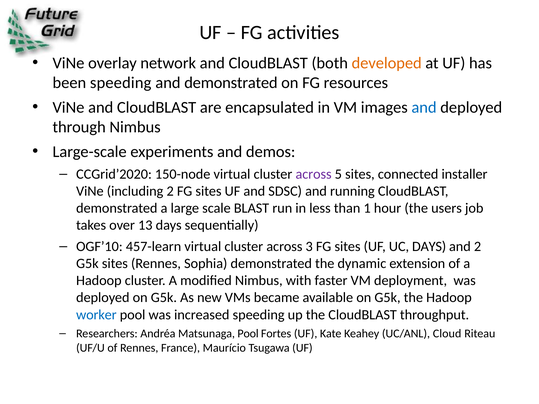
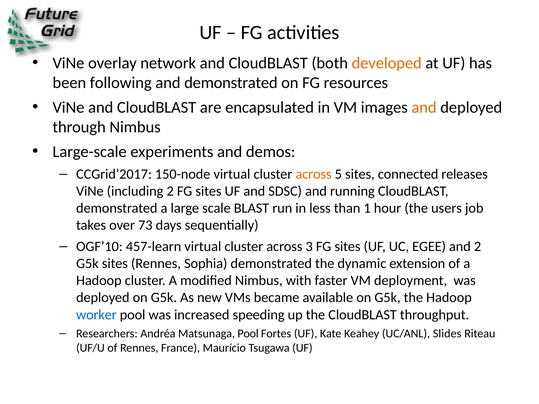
been speeding: speeding -> following
and at (424, 107) colour: blue -> orange
CCGrid’2020: CCGrid’2020 -> CCGrid’2017
across at (314, 174) colour: purple -> orange
installer: installer -> releases
13: 13 -> 73
UC DAYS: DAYS -> EGEE
Cloud: Cloud -> Slides
